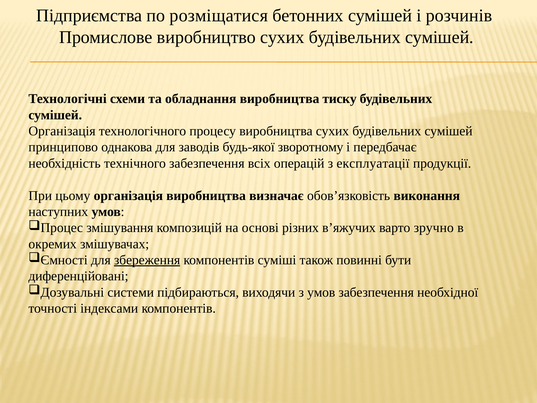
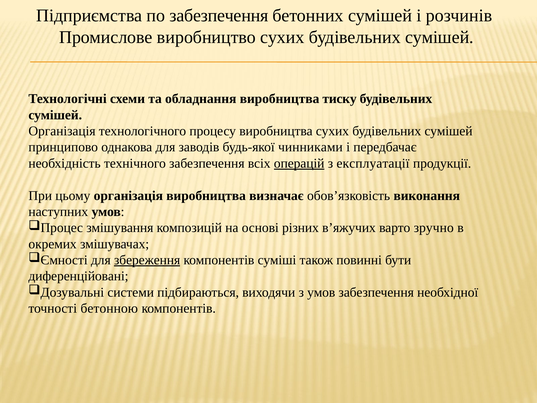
по розміщатися: розміщатися -> забезпечення
зворотному: зворотному -> чинниками
операцій underline: none -> present
індексами: індексами -> бетонною
